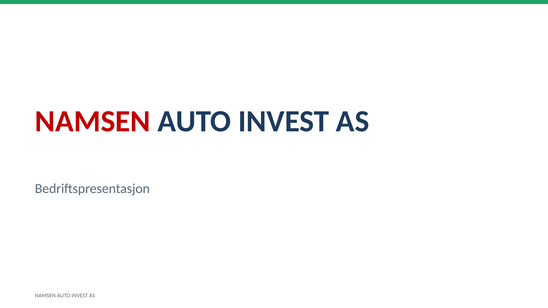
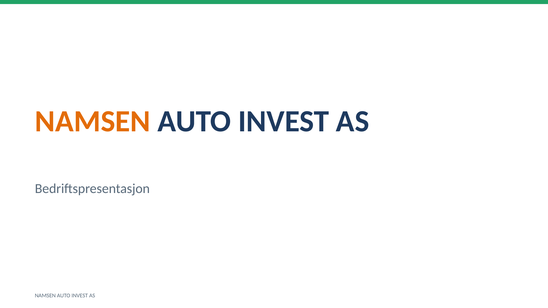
NAMSEN at (93, 122) colour: red -> orange
